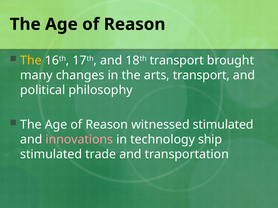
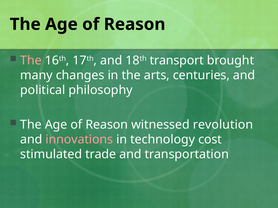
The at (31, 61) colour: yellow -> pink
arts transport: transport -> centuries
witnessed stimulated: stimulated -> revolution
ship: ship -> cost
